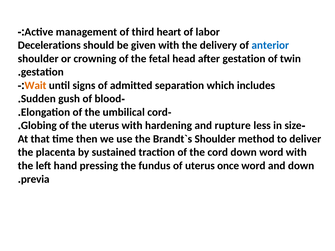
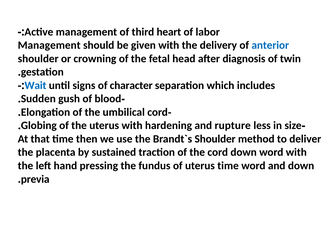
Decelerations at (49, 45): Decelerations -> Management
after gestation: gestation -> diagnosis
Wait colour: orange -> blue
admitted: admitted -> character
uterus once: once -> time
